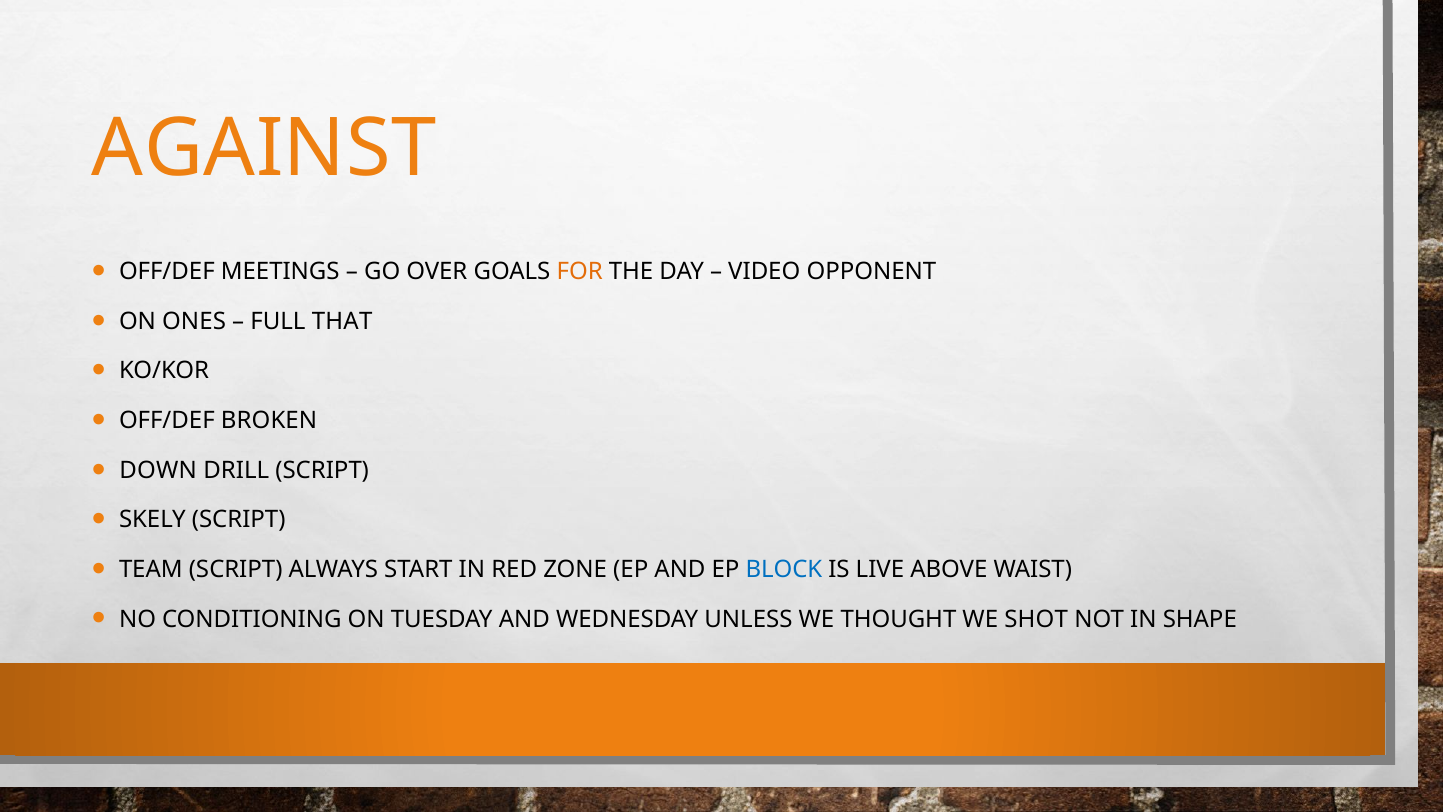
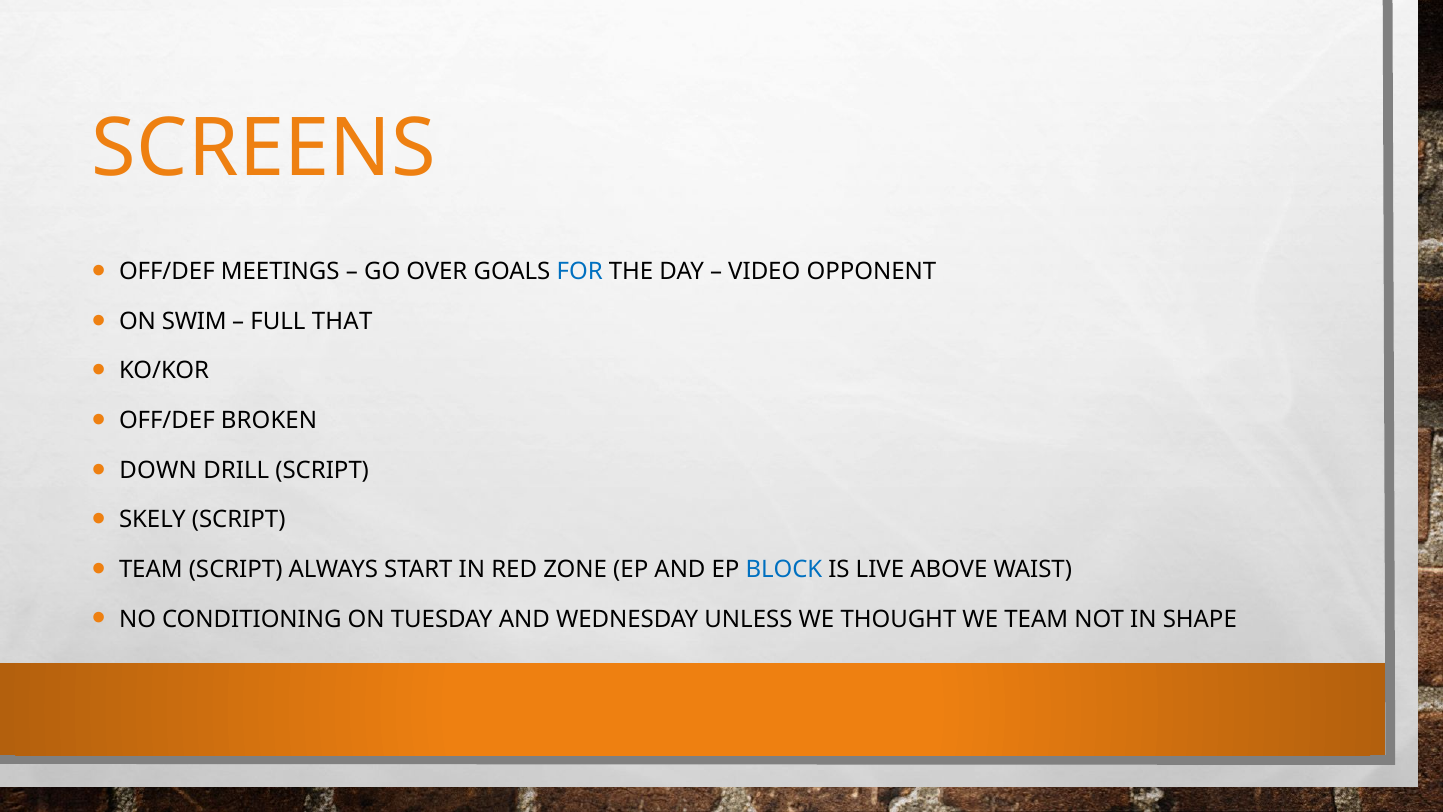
AGAINST: AGAINST -> SCREENS
FOR colour: orange -> blue
ONES: ONES -> SWIM
WE SHOT: SHOT -> TEAM
